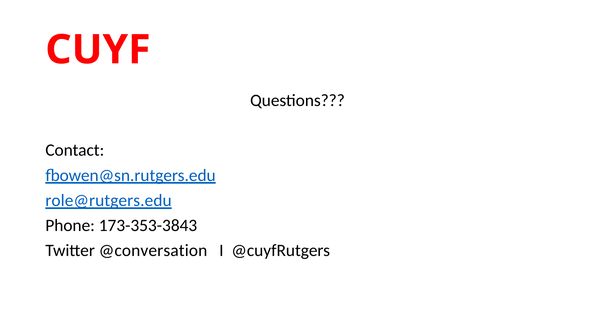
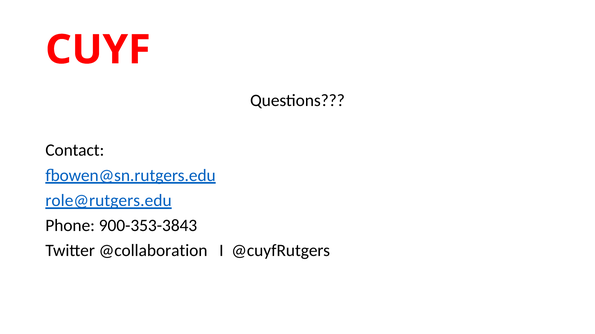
173-353-3843: 173-353-3843 -> 900-353-3843
@conversation: @conversation -> @collaboration
